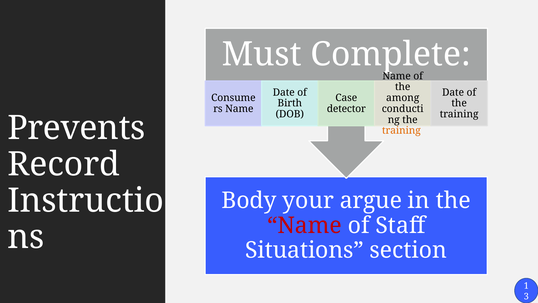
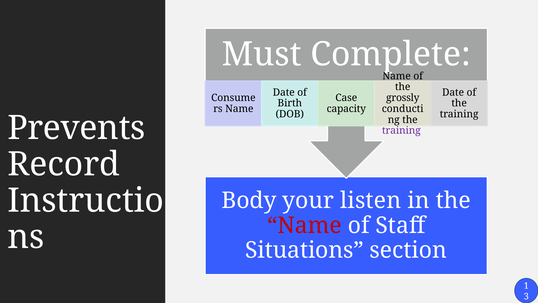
among: among -> grossly
detector: detector -> capacity
training at (401, 130) colour: orange -> purple
argue: argue -> listen
